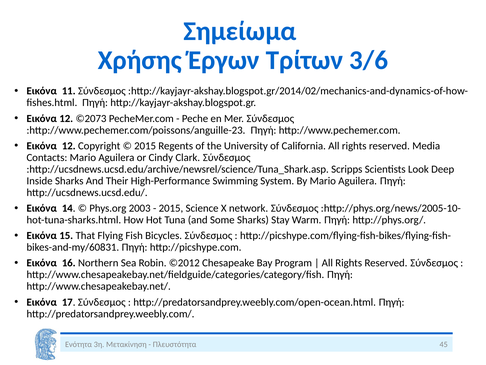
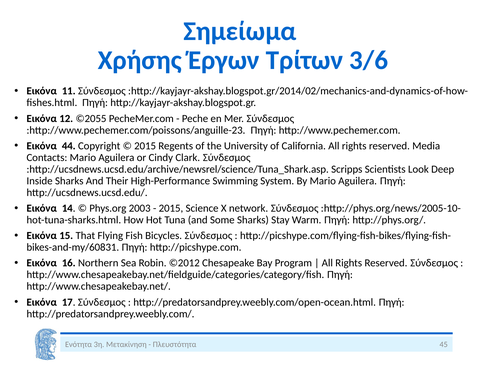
©2073: ©2073 -> ©2055
12 at (69, 146): 12 -> 44
